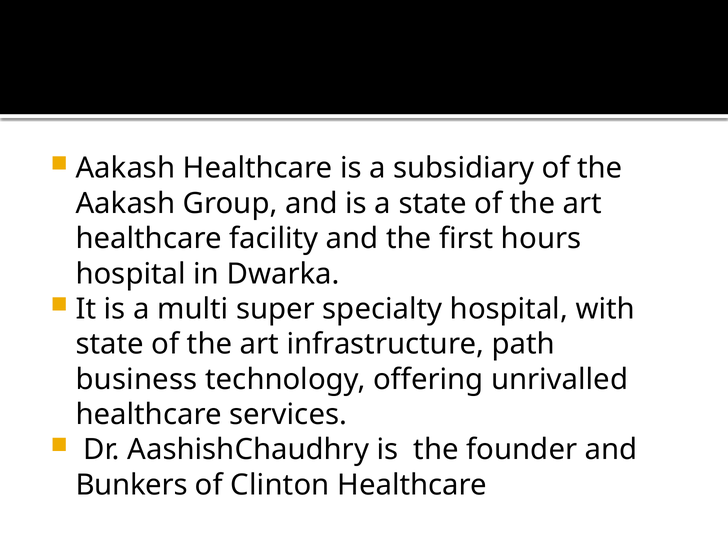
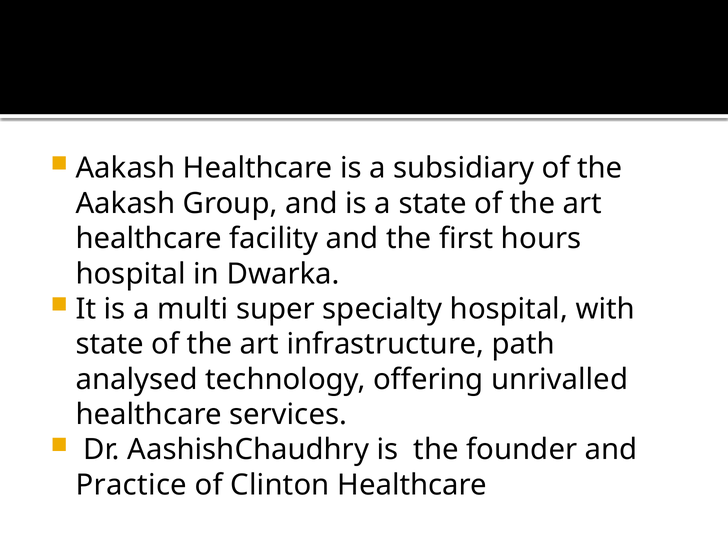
business: business -> analysed
Bunkers: Bunkers -> Practice
